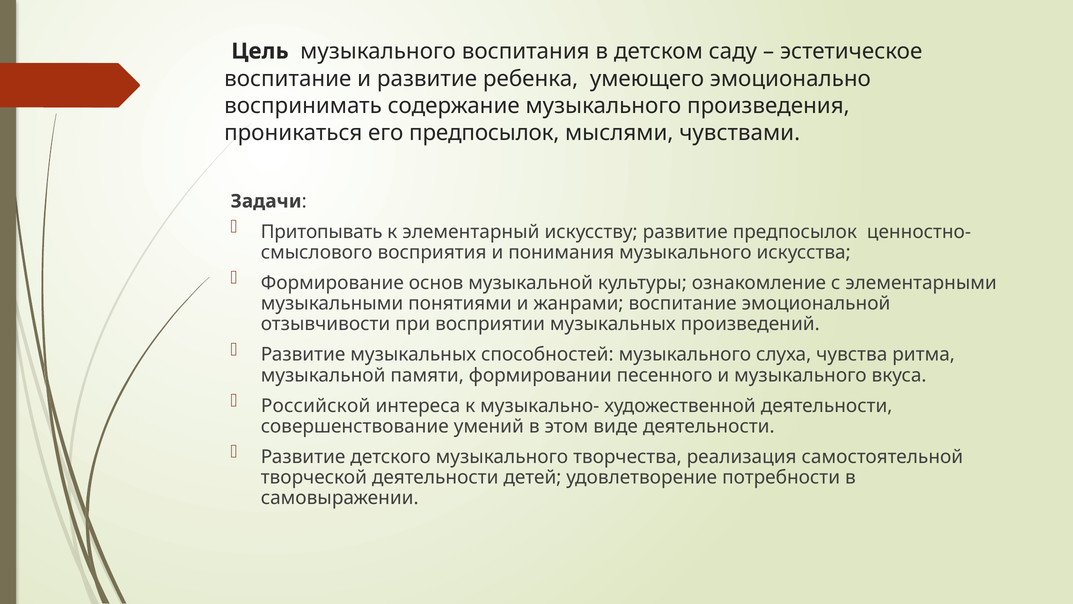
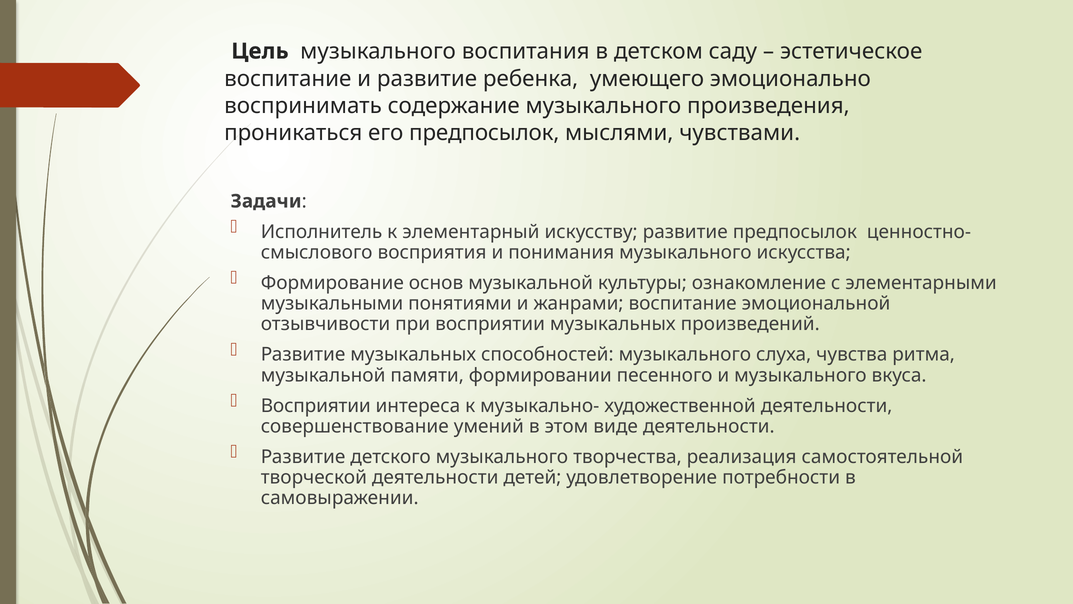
Притопывать: Притопывать -> Исполнитель
Российской at (316, 406): Российской -> Восприятии
